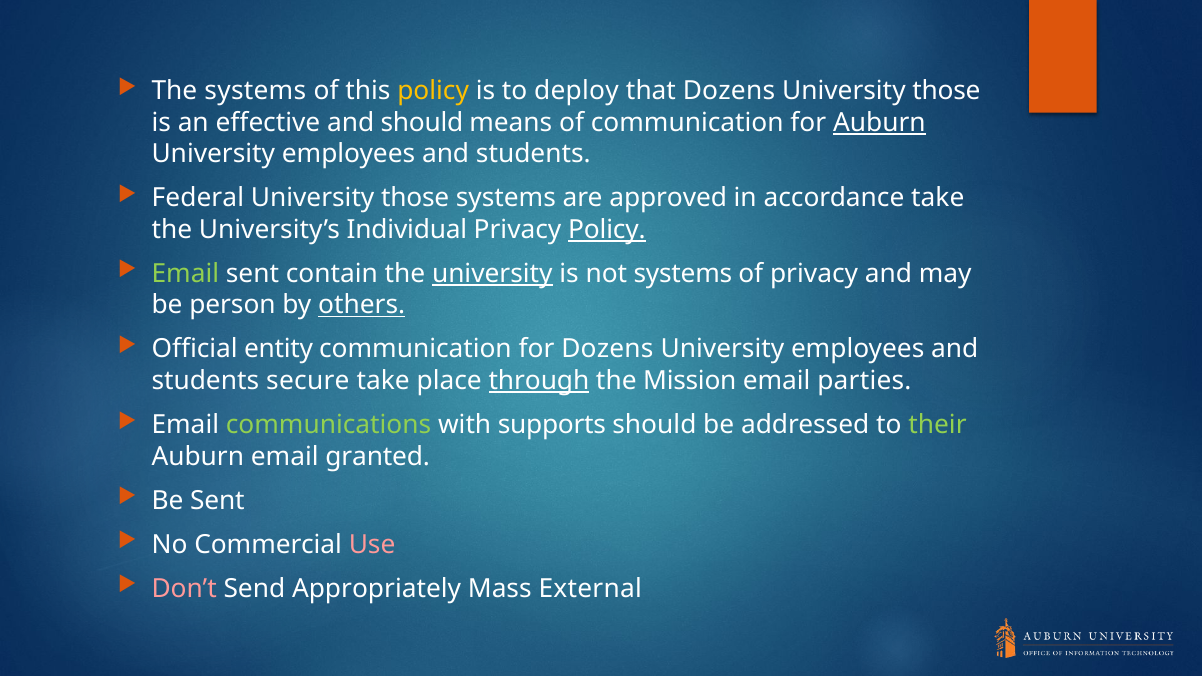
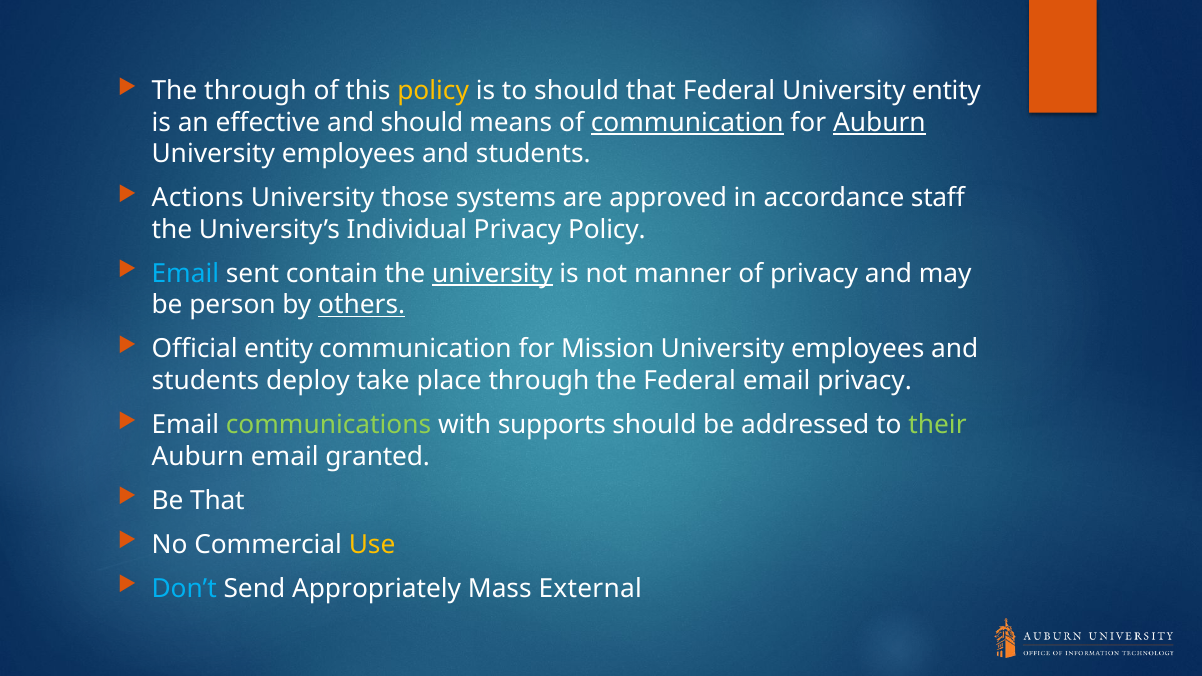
The systems: systems -> through
to deploy: deploy -> should
that Dozens: Dozens -> Federal
those at (946, 91): those -> entity
communication at (687, 122) underline: none -> present
Federal: Federal -> Actions
accordance take: take -> staff
Policy at (607, 230) underline: present -> none
Email at (185, 274) colour: light green -> light blue
not systems: systems -> manner
for Dozens: Dozens -> Mission
secure: secure -> deploy
through at (539, 381) underline: present -> none
the Mission: Mission -> Federal
email parties: parties -> privacy
Be Sent: Sent -> That
Use colour: pink -> yellow
Don’t colour: pink -> light blue
